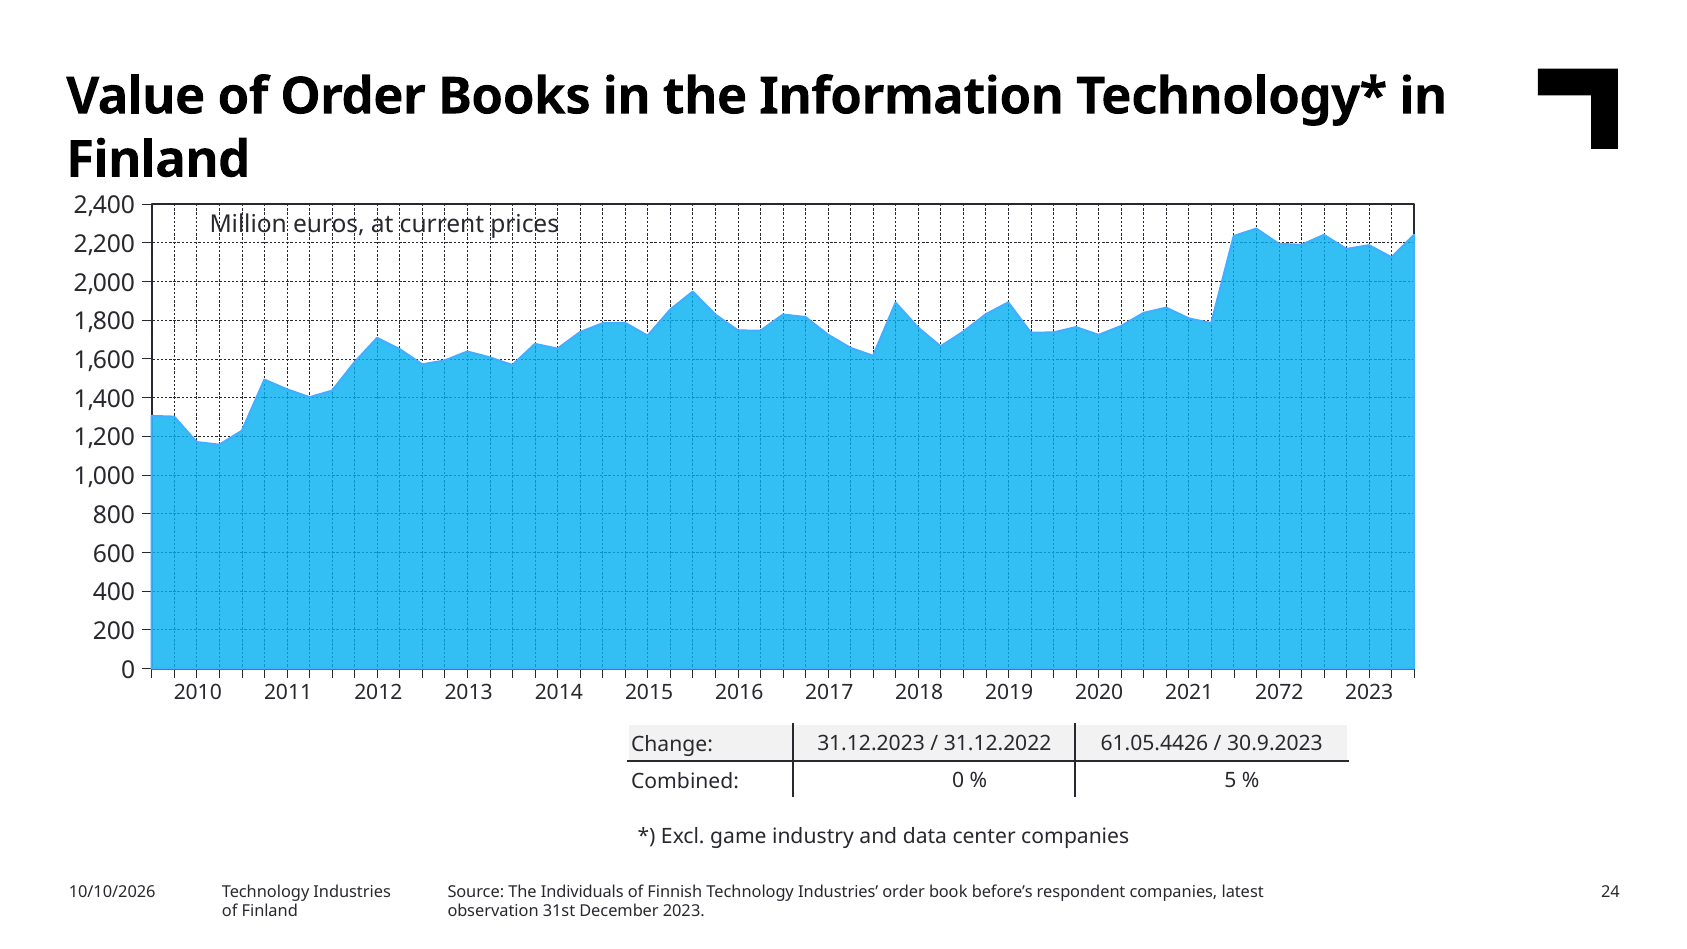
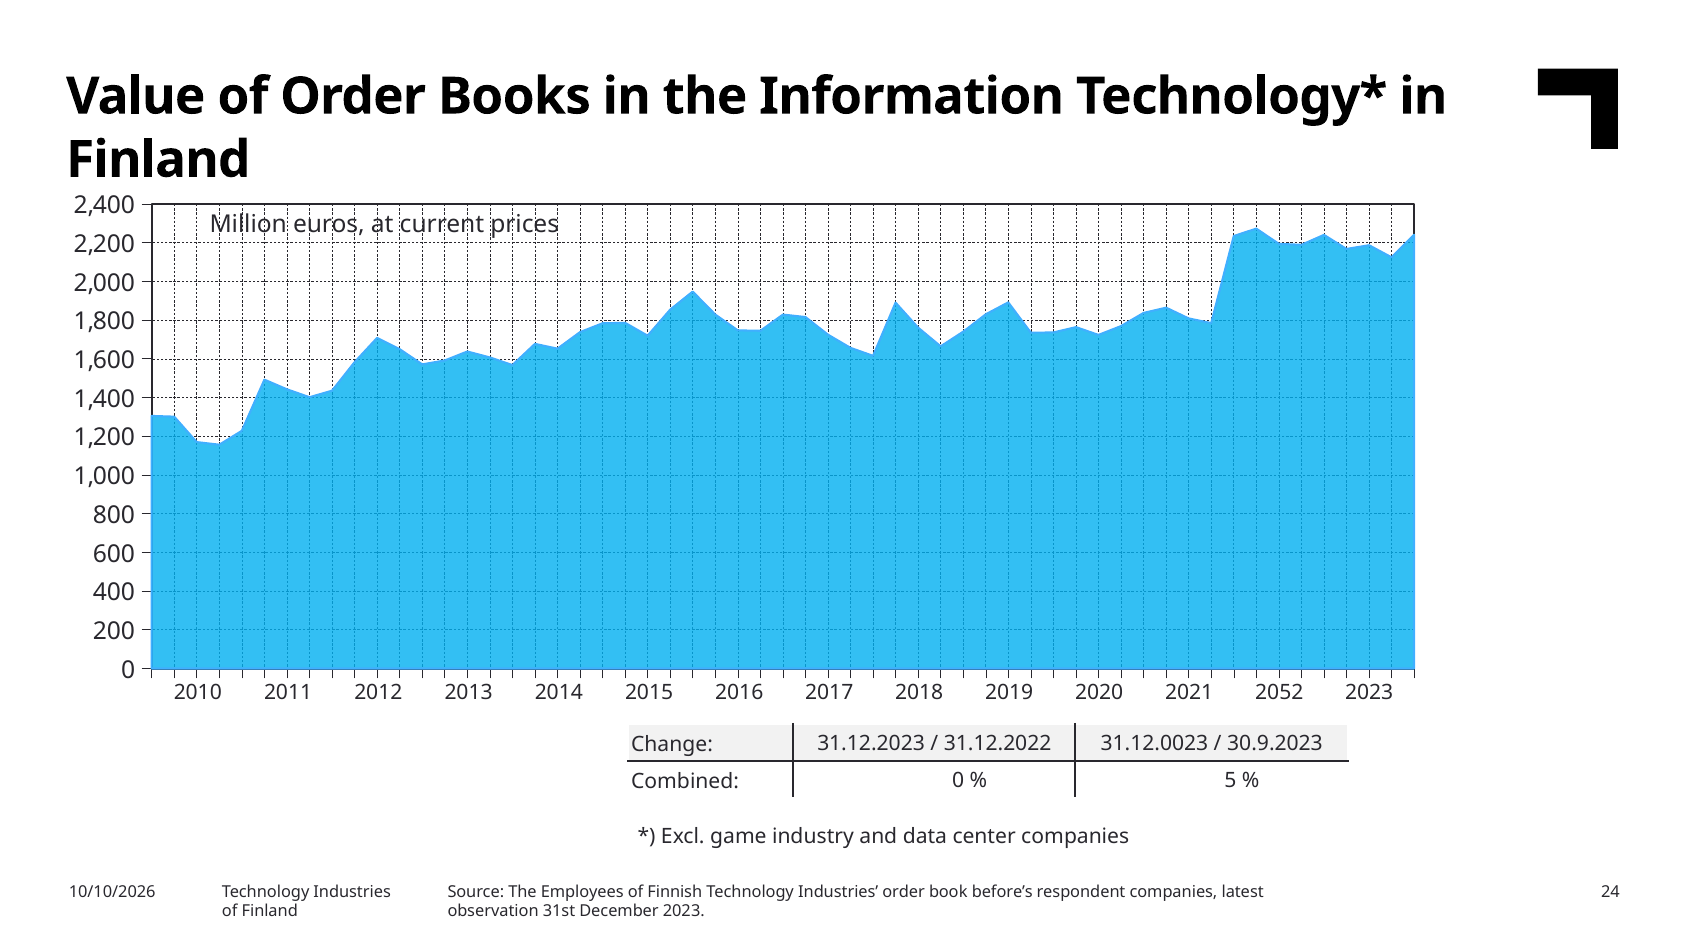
2072: 2072 -> 2052
61.05.4426: 61.05.4426 -> 31.12.0023
Individuals: Individuals -> Employees
